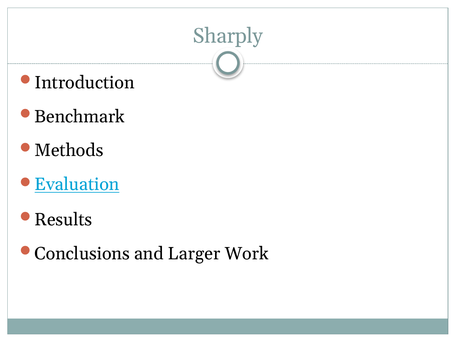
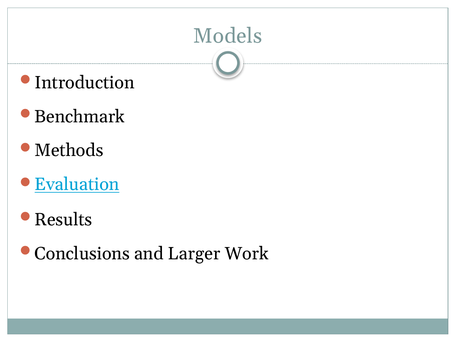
Sharply: Sharply -> Models
